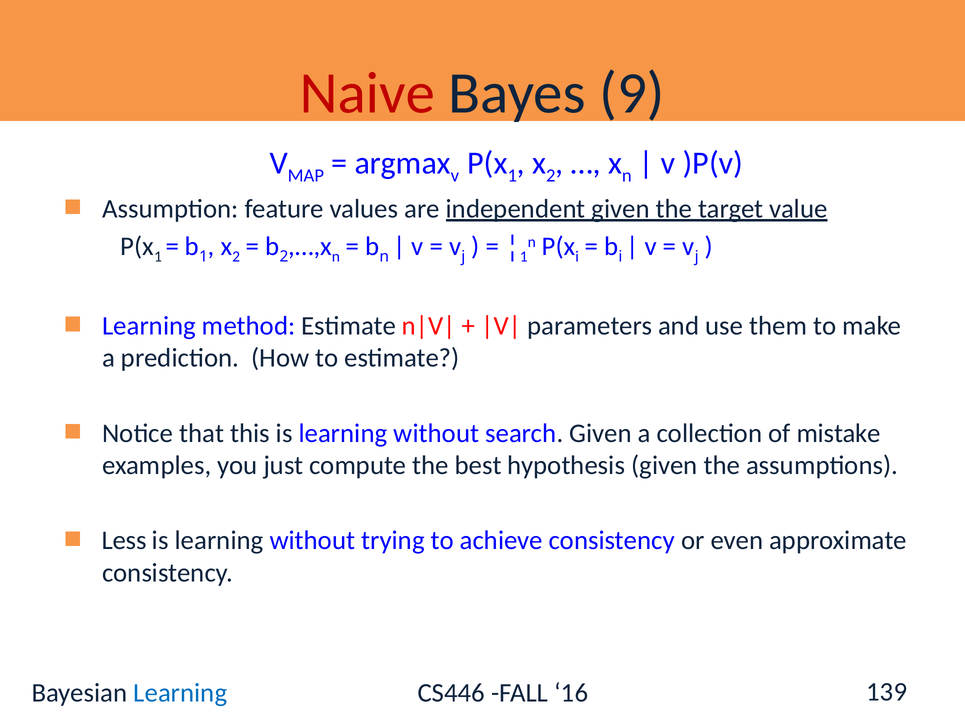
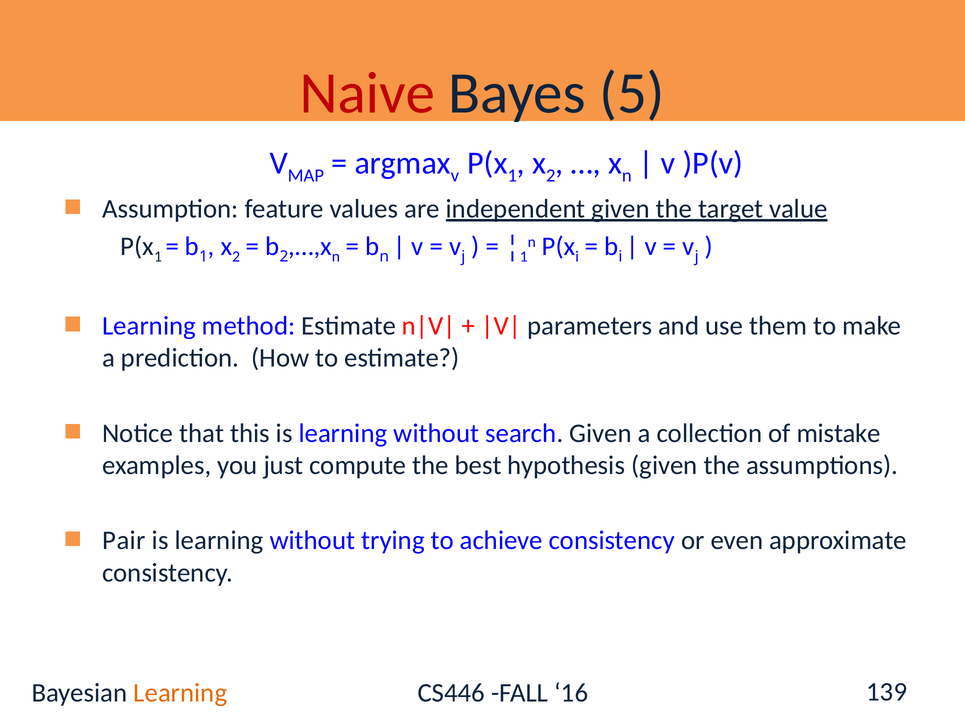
9: 9 -> 5
Less: Less -> Pair
Learning at (180, 693) colour: blue -> orange
